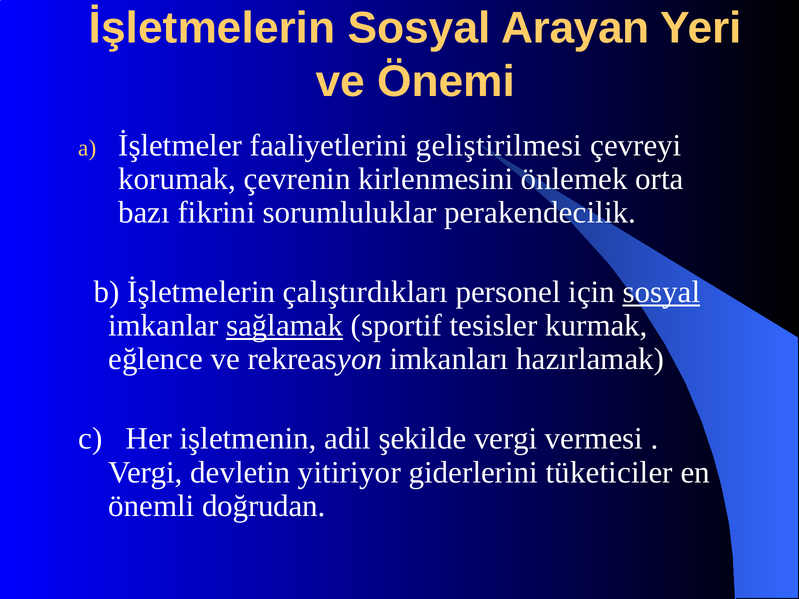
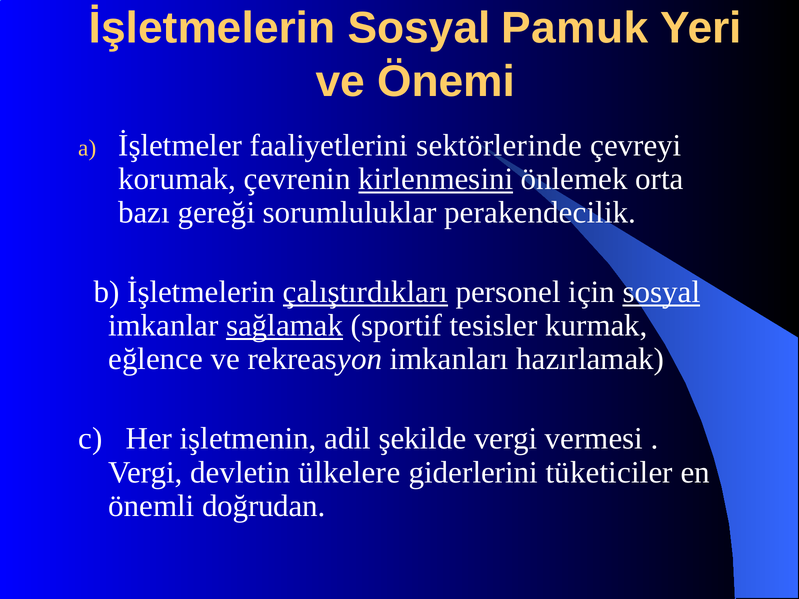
Arayan: Arayan -> Pamuk
geliştirilmesi: geliştirilmesi -> sektörlerinde
kirlenmesini underline: none -> present
fikrini: fikrini -> gereği
çalıştırdıkları underline: none -> present
yitiriyor: yitiriyor -> ülkelere
